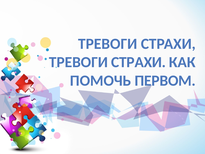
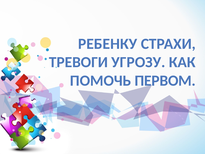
ТРЕВОГИ at (108, 44): ТРЕВОГИ -> РЕБЕНКУ
СТРАХИ at (138, 62): СТРАХИ -> УГРОЗУ
